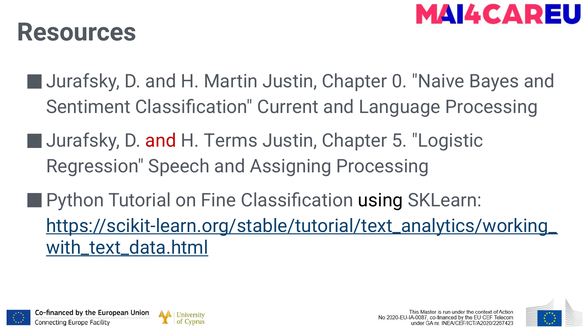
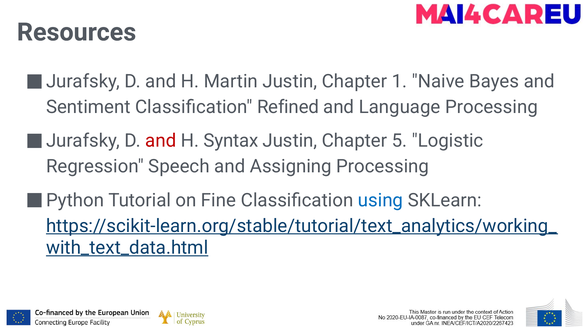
0: 0 -> 1
Current: Current -> Refined
Terms: Terms -> Syntax
using colour: black -> blue
